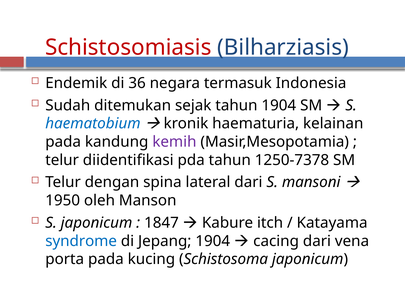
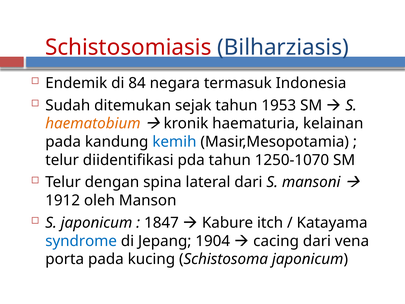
36: 36 -> 84
tahun 1904: 1904 -> 1953
haematobium colour: blue -> orange
kemih colour: purple -> blue
1250-7378: 1250-7378 -> 1250-1070
1950: 1950 -> 1912
